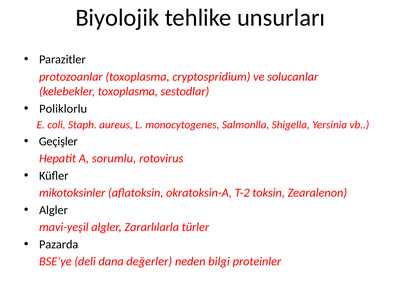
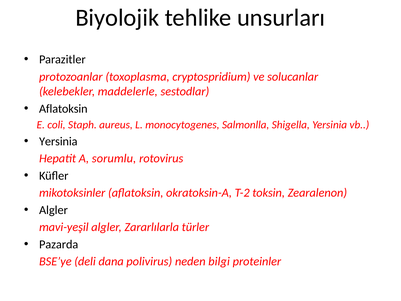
kelebekler toxoplasma: toxoplasma -> maddelerle
Poliklorlu at (63, 109): Poliklorlu -> Aflatoksin
Geçişler at (58, 141): Geçişler -> Yersinia
değerler: değerler -> polivirus
